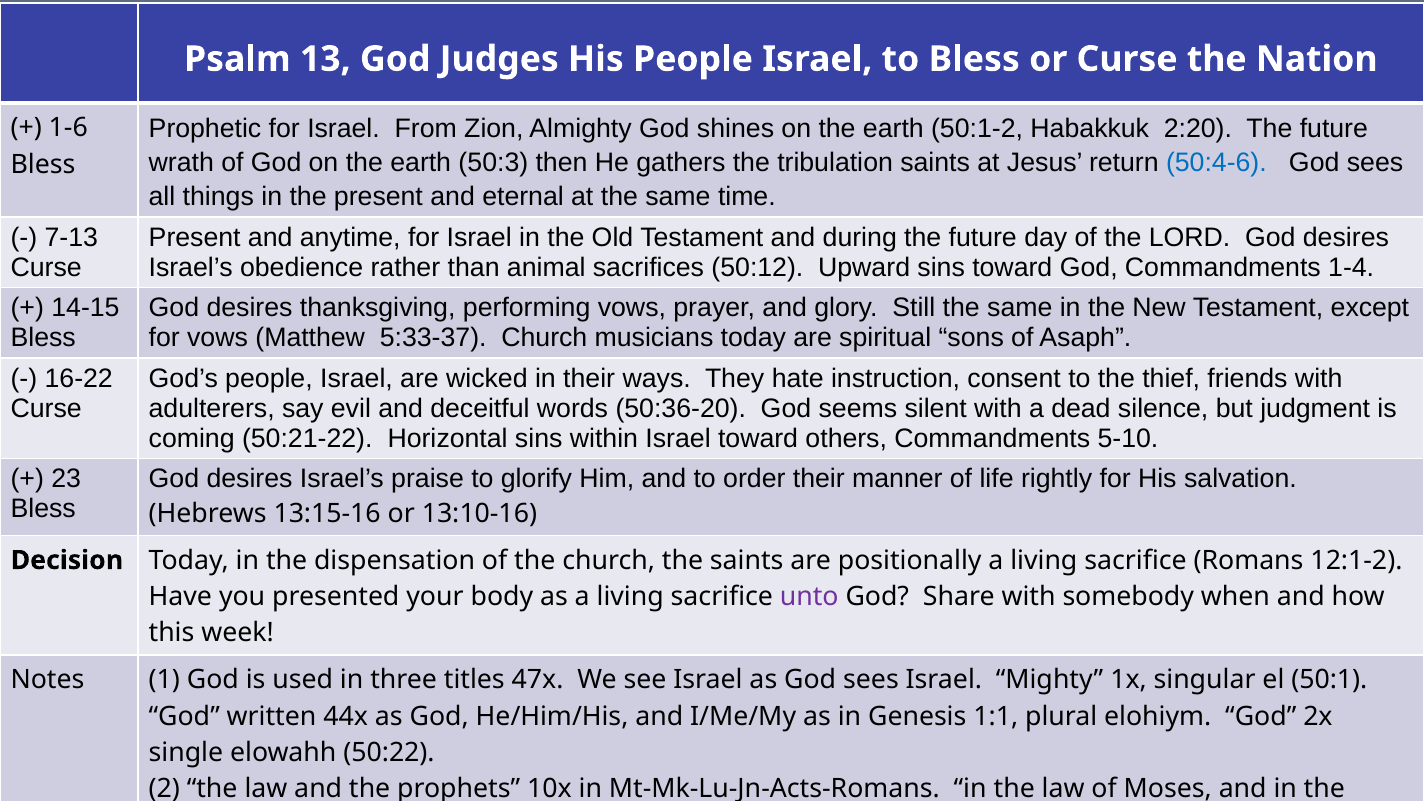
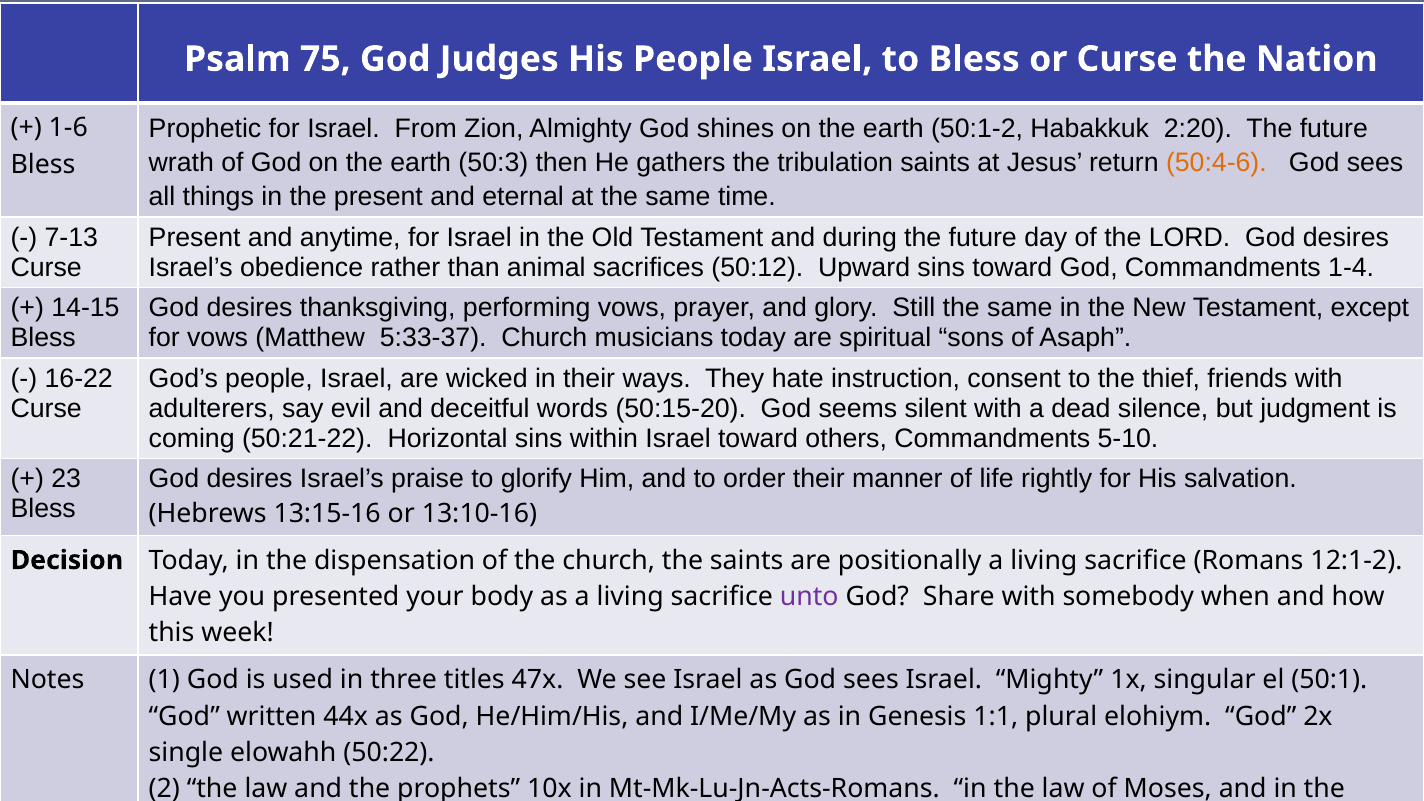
13: 13 -> 75
50:4-6 colour: blue -> orange
50:36-20: 50:36-20 -> 50:15-20
